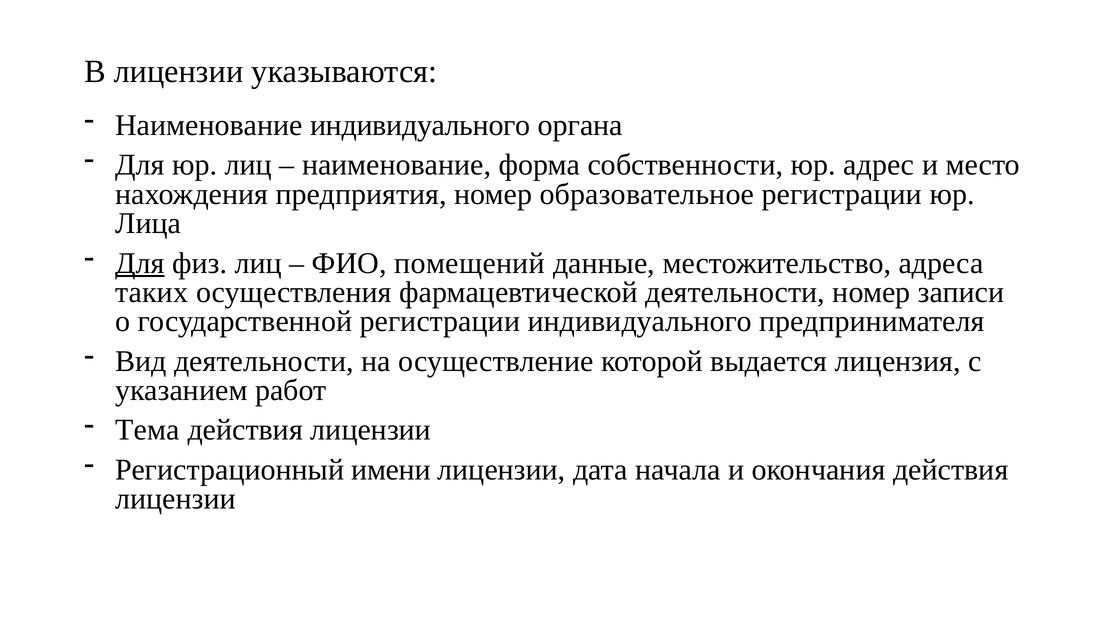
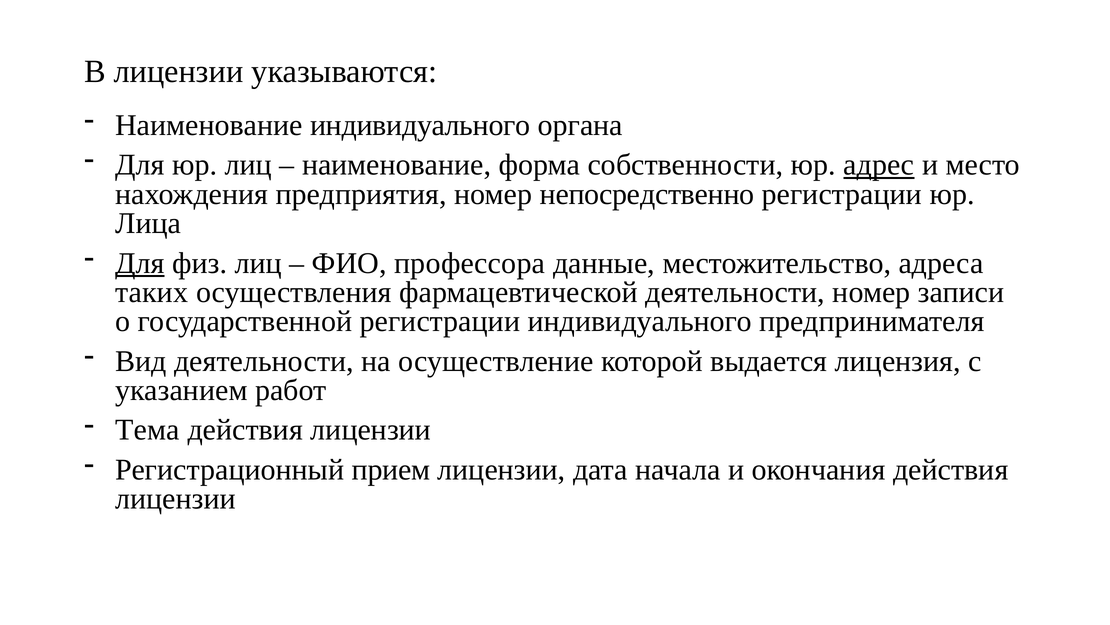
адрес underline: none -> present
образовательное: образовательное -> непосредственно
помещений: помещений -> профессора
имени: имени -> прием
